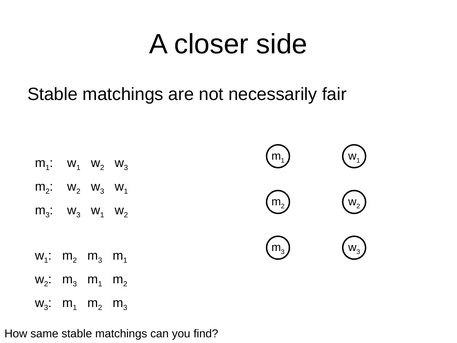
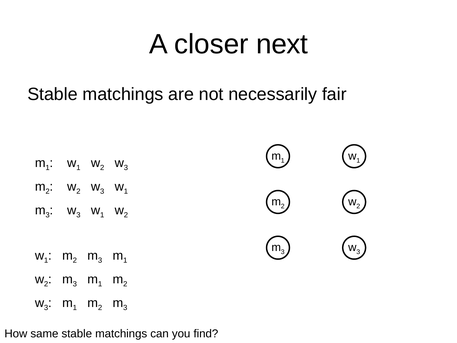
side: side -> next
